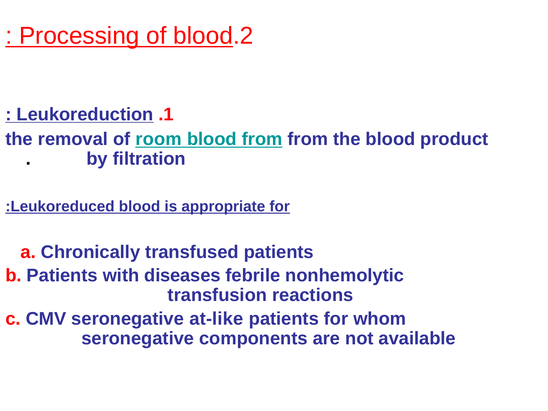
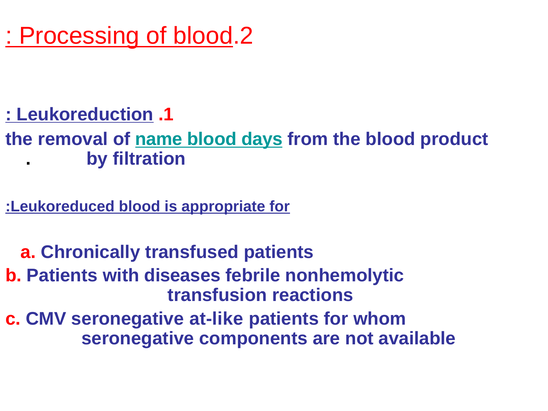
room: room -> name
blood from: from -> days
